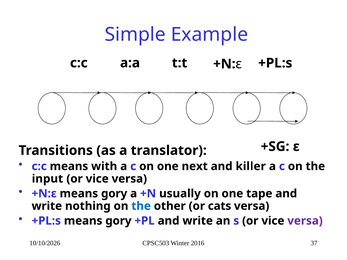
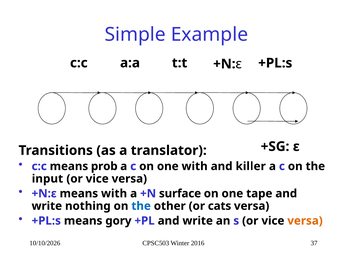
with: with -> prob
one next: next -> with
+N:ε means gory: gory -> with
usually: usually -> surface
versa at (305, 221) colour: purple -> orange
